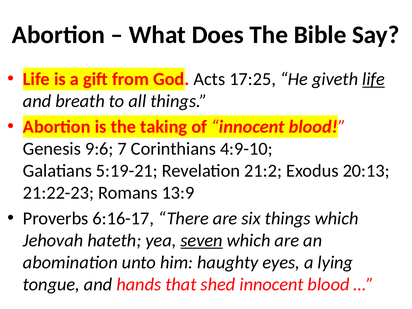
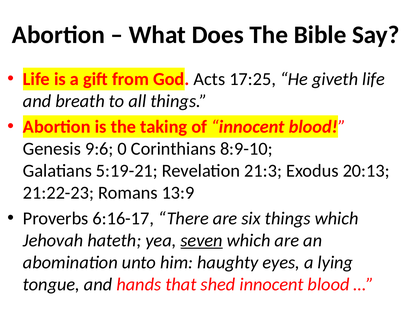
life at (374, 79) underline: present -> none
7: 7 -> 0
4:9-10: 4:9-10 -> 8:9-10
21:2: 21:2 -> 21:3
